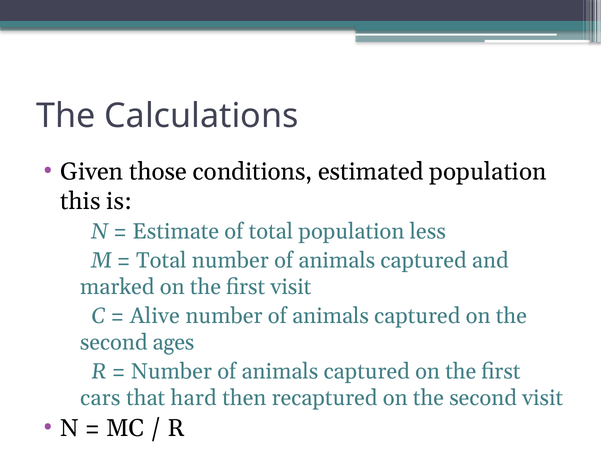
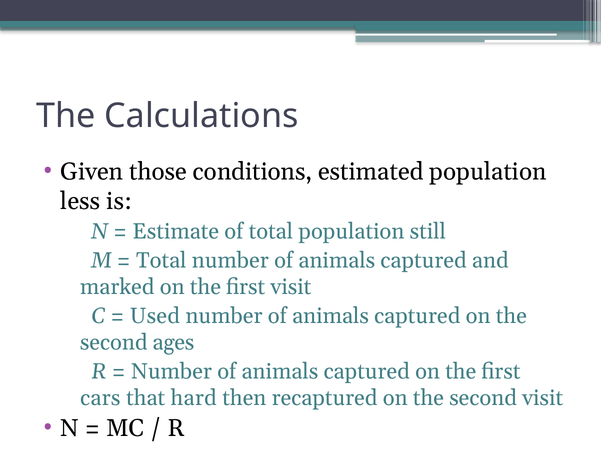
this: this -> less
less: less -> still
Alive: Alive -> Used
